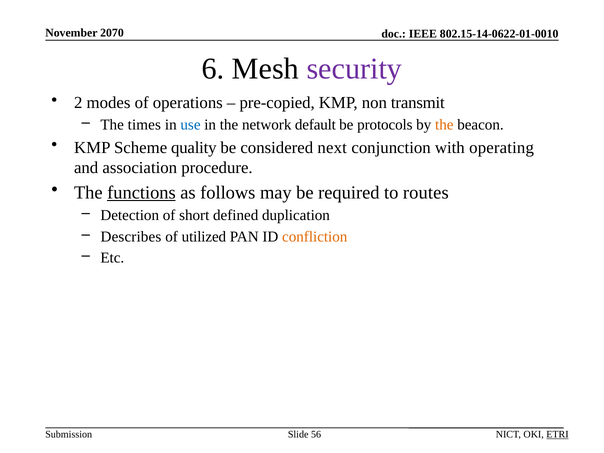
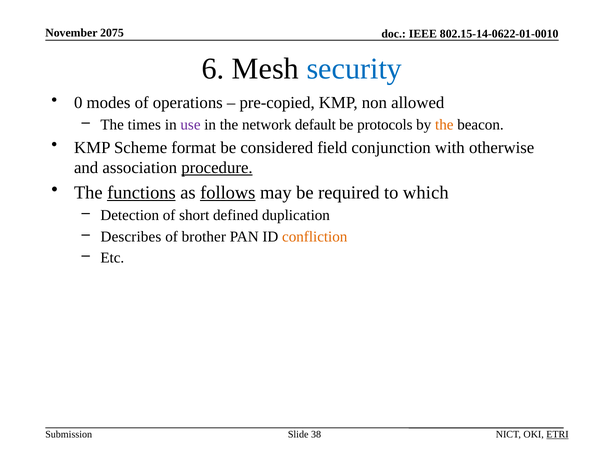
2070: 2070 -> 2075
security colour: purple -> blue
2: 2 -> 0
transmit: transmit -> allowed
use colour: blue -> purple
quality: quality -> format
next: next -> field
operating: operating -> otherwise
procedure underline: none -> present
follows underline: none -> present
routes: routes -> which
utilized: utilized -> brother
56: 56 -> 38
